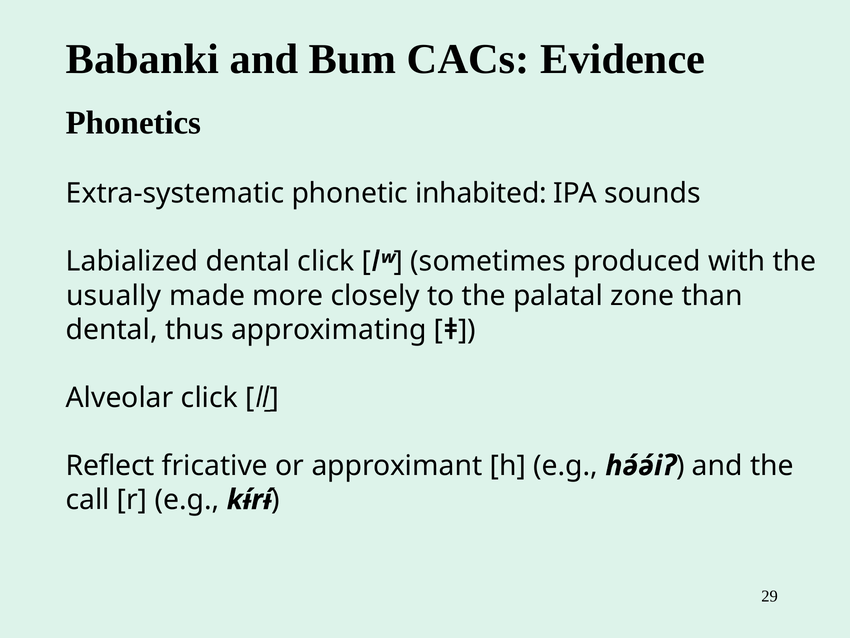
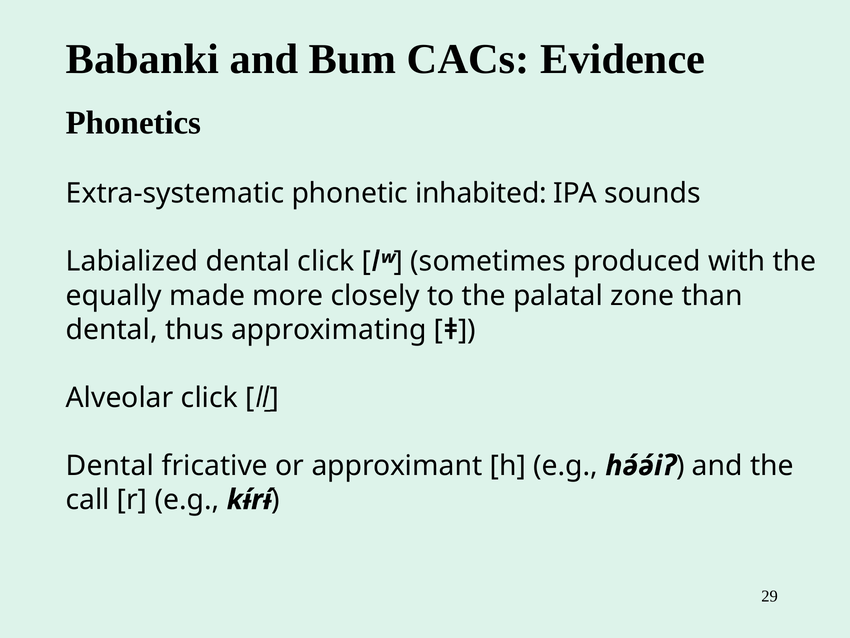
usually: usually -> equally
Reflect at (110, 465): Reflect -> Dental
